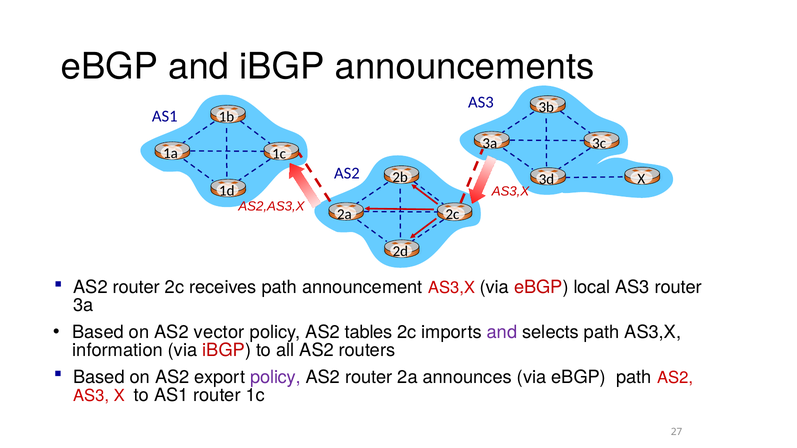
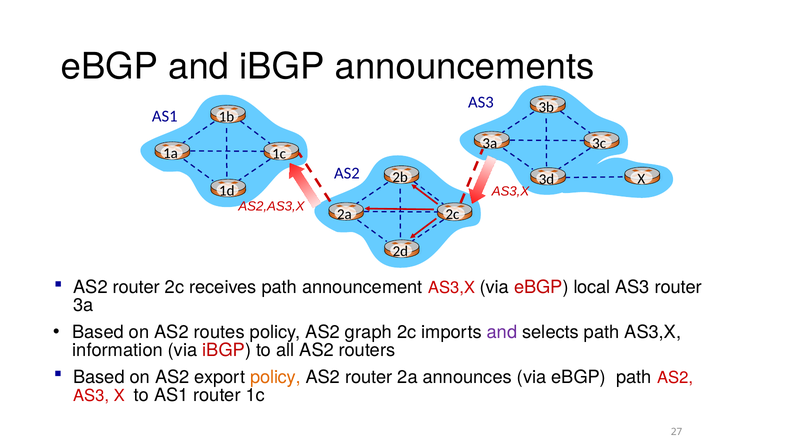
vector: vector -> routes
tables: tables -> graph
policy at (276, 377) colour: purple -> orange
